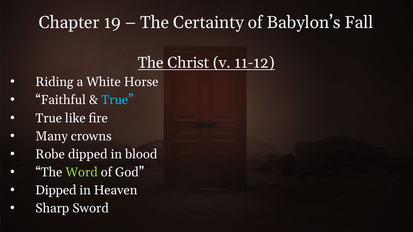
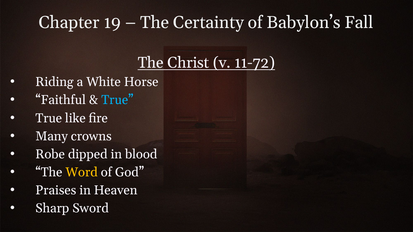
11-12: 11-12 -> 11-72
Word colour: light green -> yellow
Dipped at (56, 191): Dipped -> Praises
